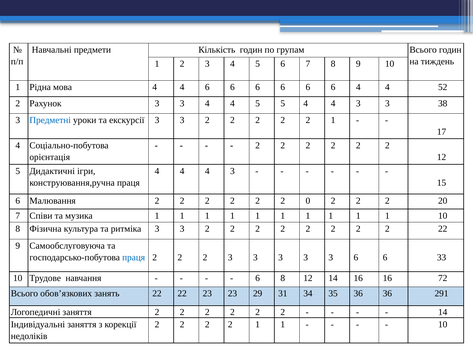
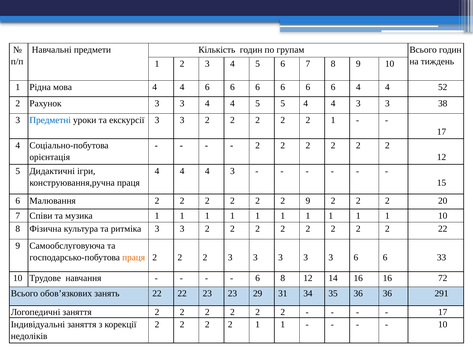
2 0: 0 -> 9
праця at (134, 258) colour: blue -> orange
14 at (443, 313): 14 -> 17
